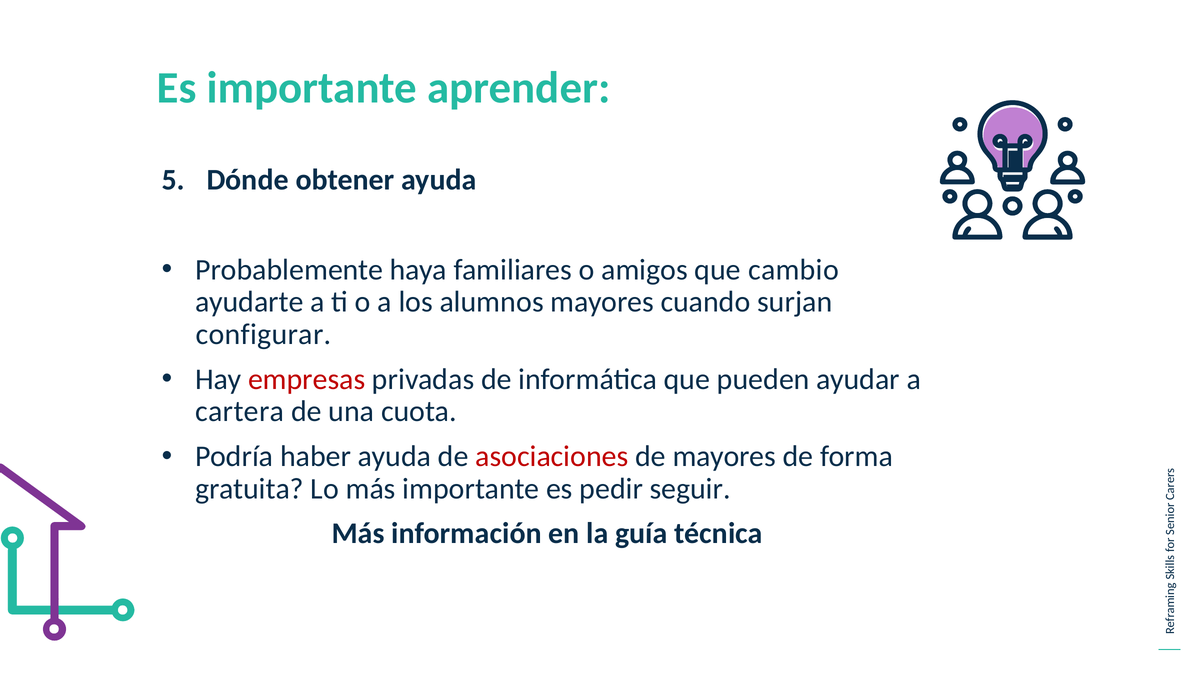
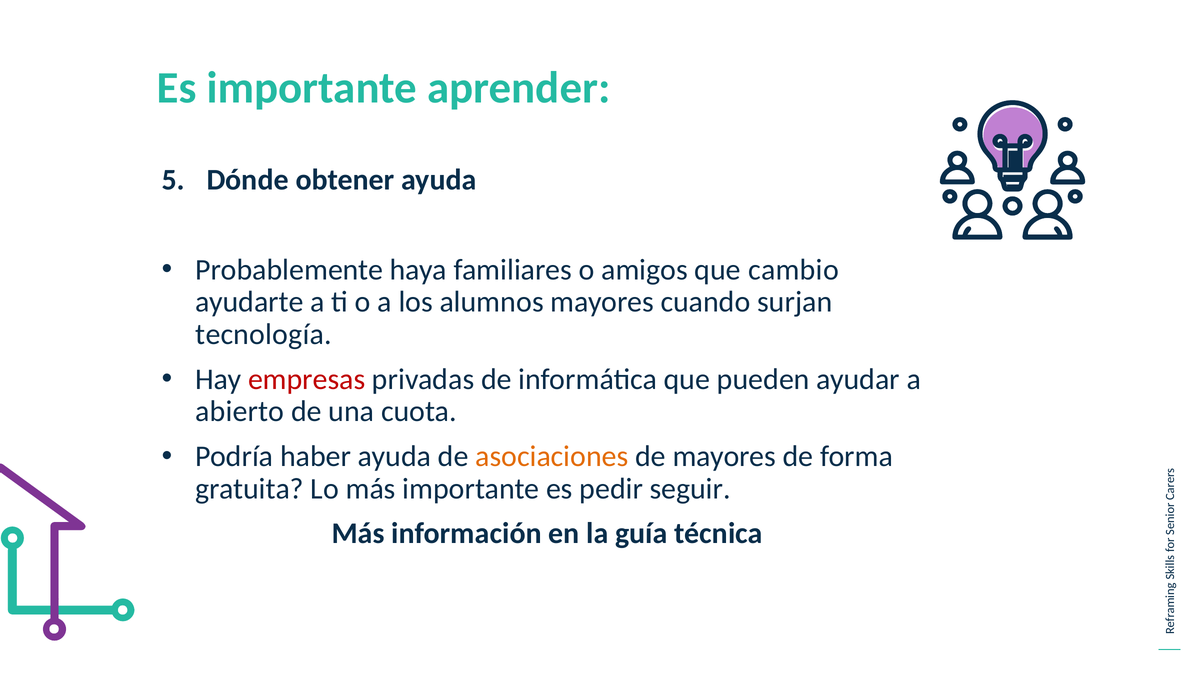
configurar: configurar -> tecnología
cartera: cartera -> abierto
asociaciones colour: red -> orange
